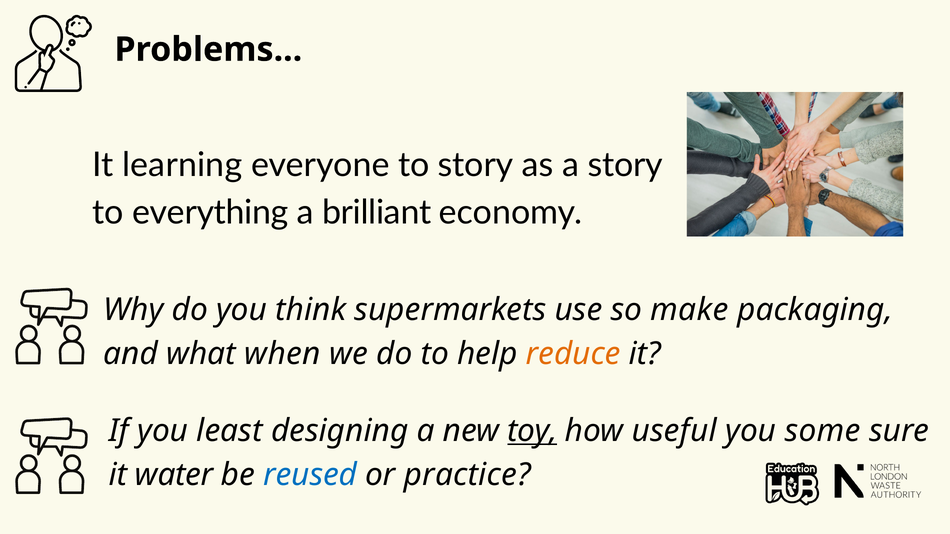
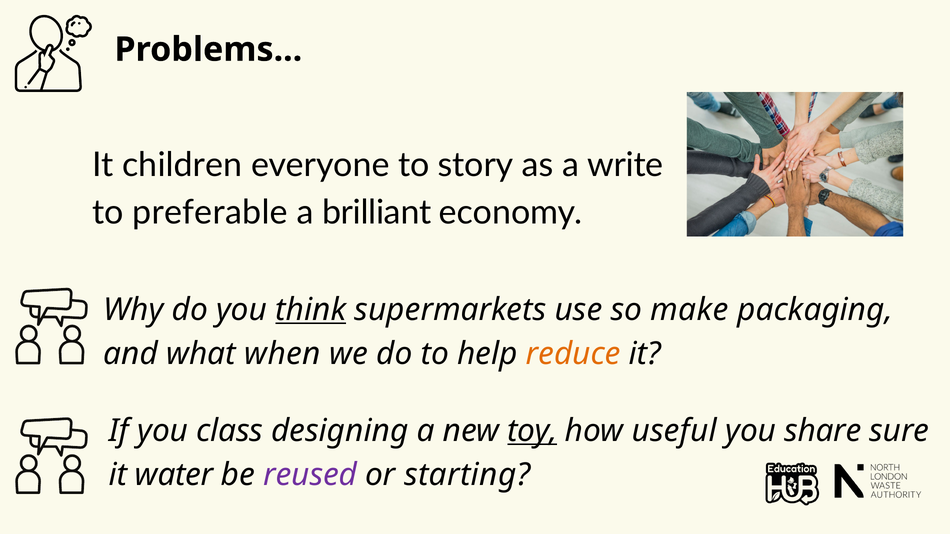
learning: learning -> children
a story: story -> write
everything: everything -> preferable
think underline: none -> present
least: least -> class
some: some -> share
reused colour: blue -> purple
practice: practice -> starting
